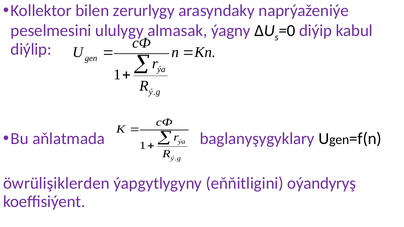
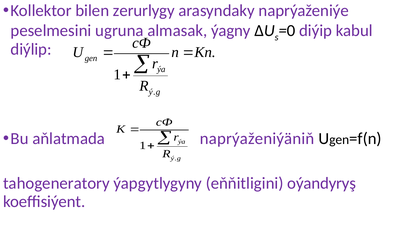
ululygy: ululygy -> ugruna
baglanyşygyklary: baglanyşygyklary -> naprýaženiýäniň
öwrülişiklerden: öwrülişiklerden -> tahogeneratory
